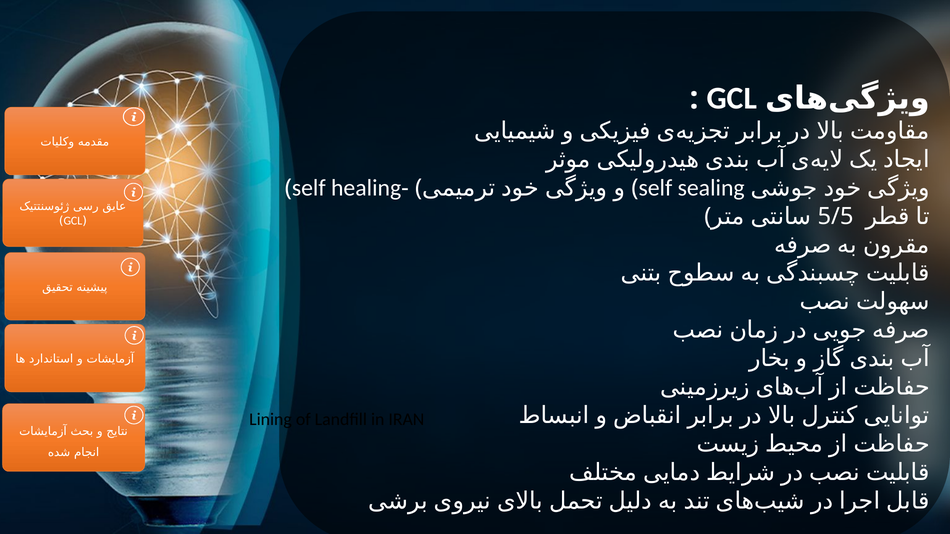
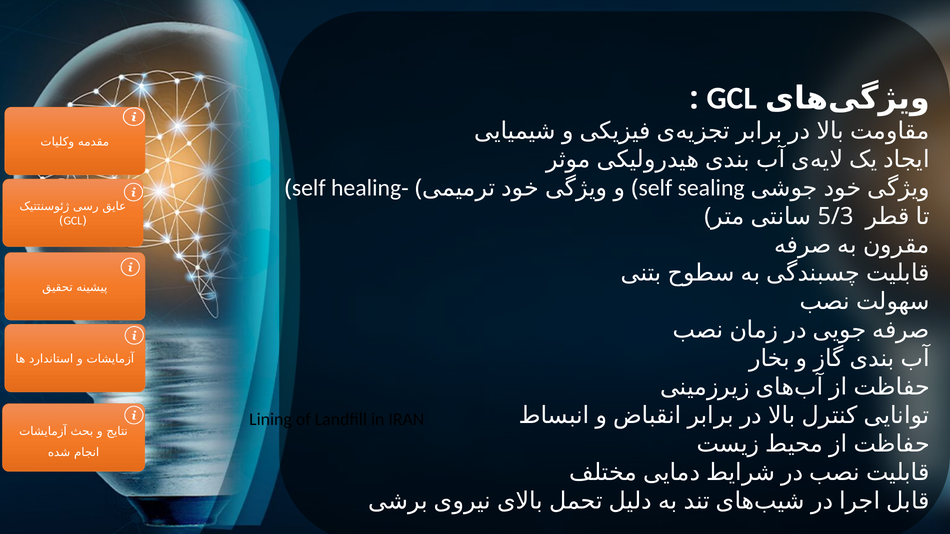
5/5: 5/5 -> 5/3
